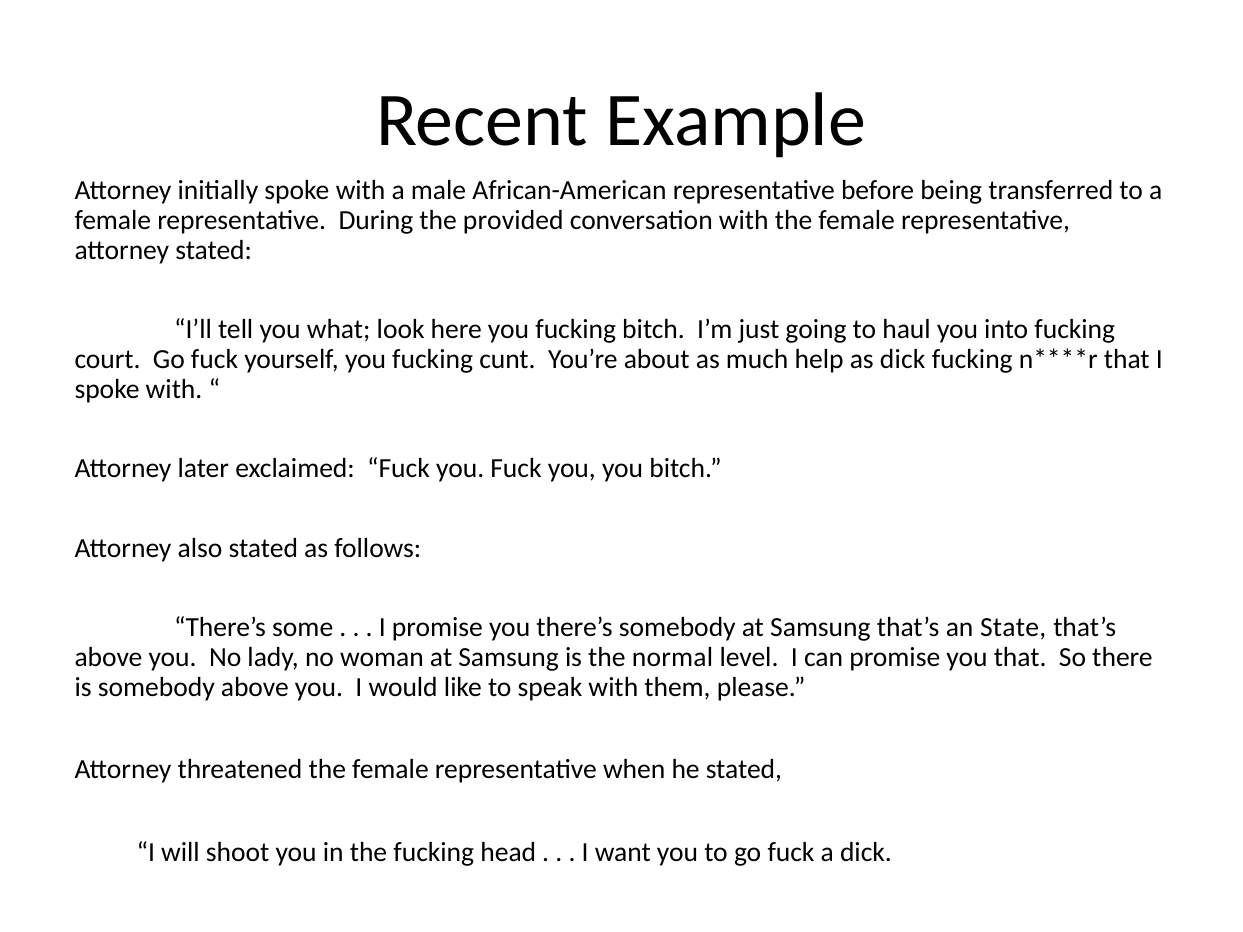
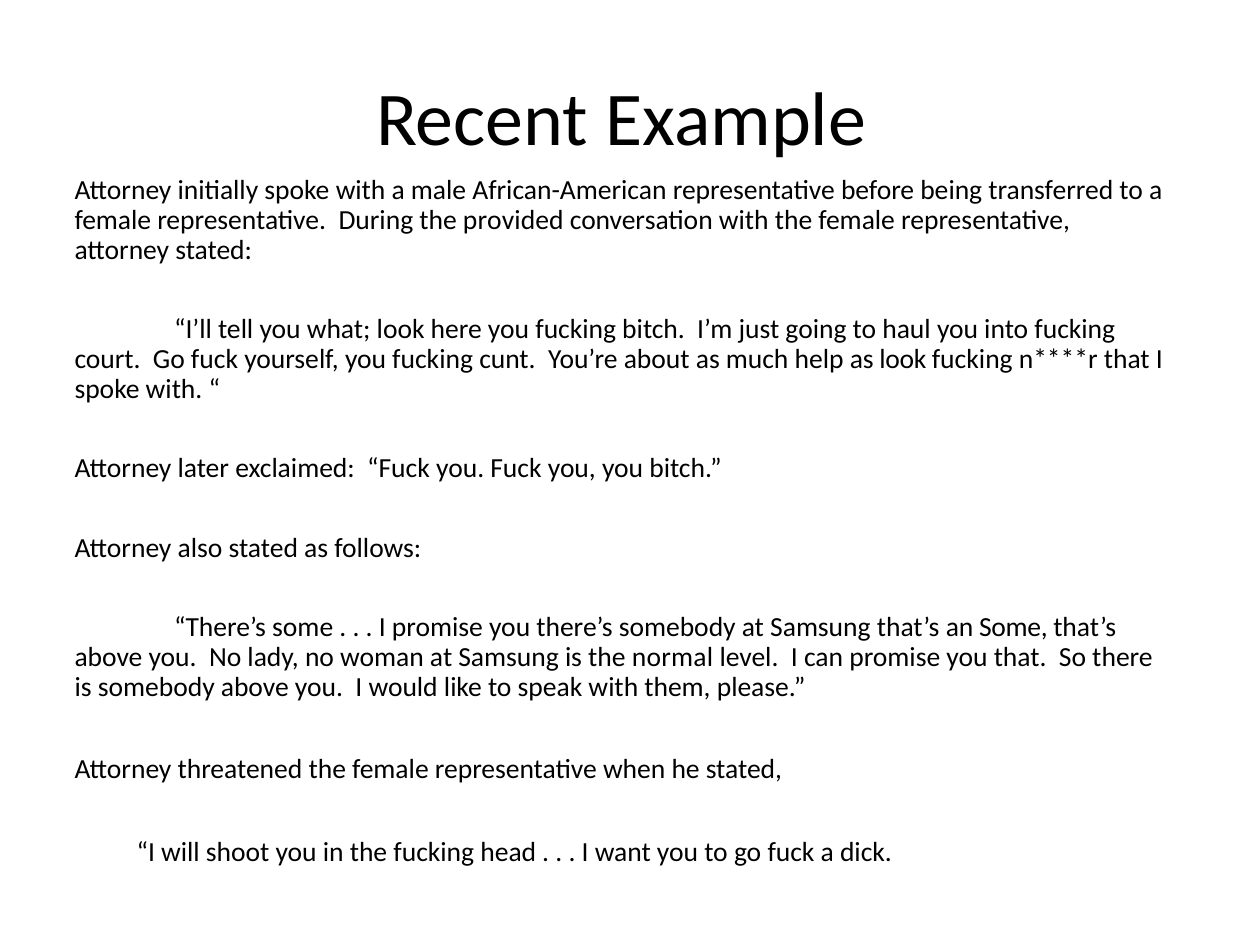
as dick: dick -> look
an State: State -> Some
